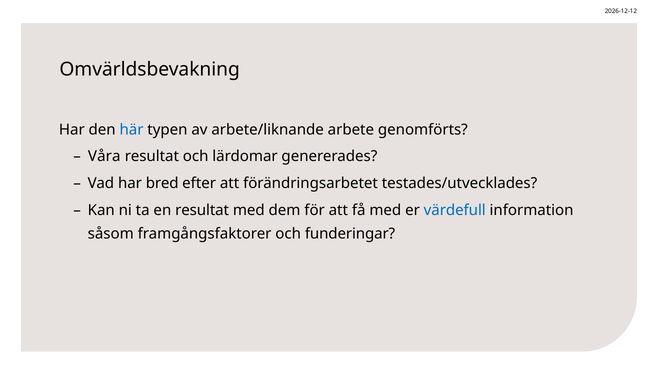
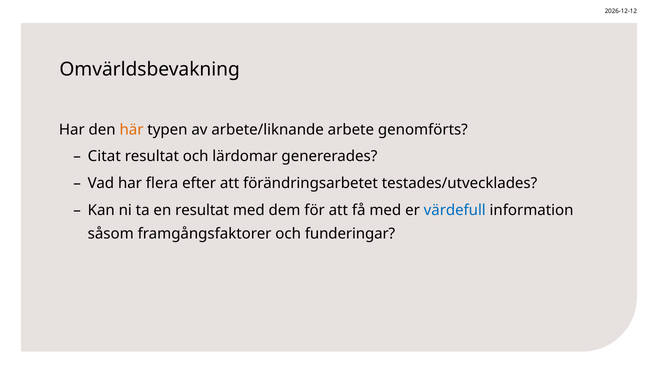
här colour: blue -> orange
Våra: Våra -> Citat
bred: bred -> flera
